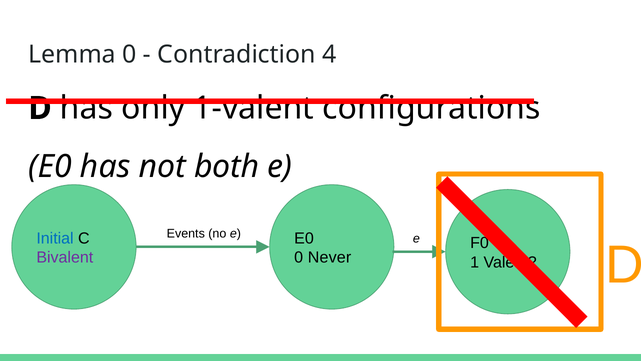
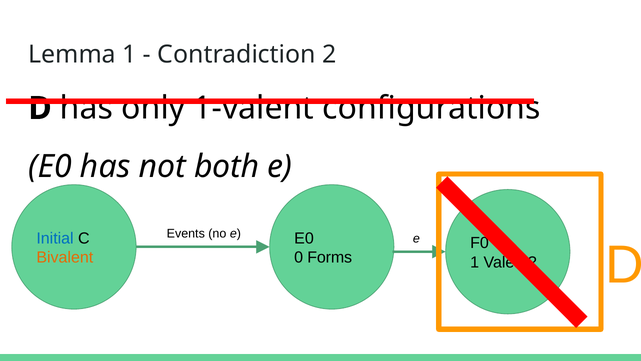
Lemma 0: 0 -> 1
4: 4 -> 2
Bivalent colour: purple -> orange
Never: Never -> Forms
